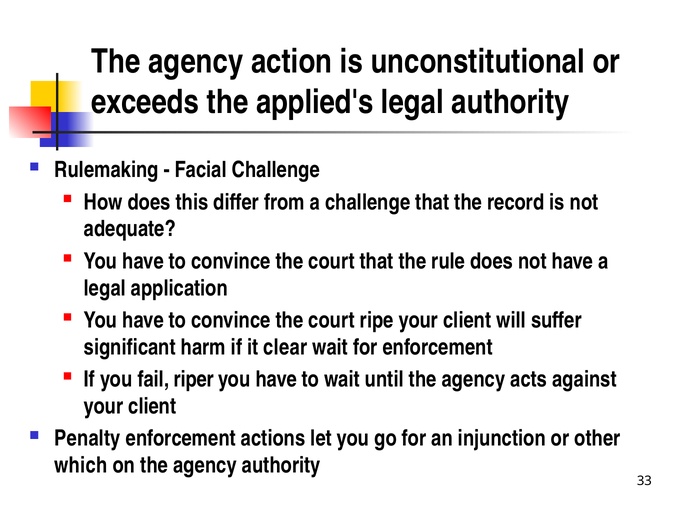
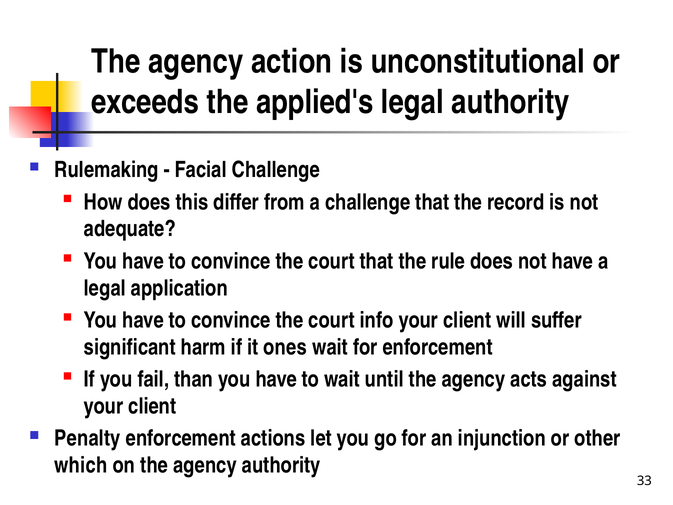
ripe: ripe -> info
clear: clear -> ones
riper: riper -> than
